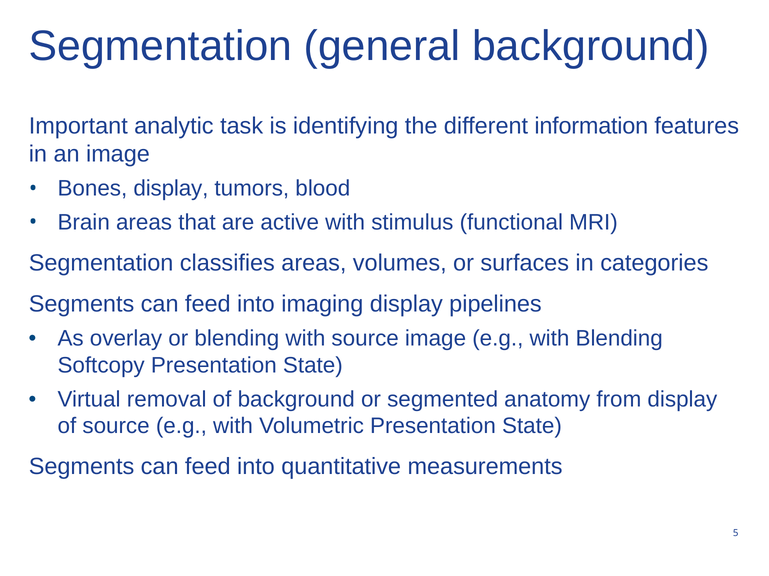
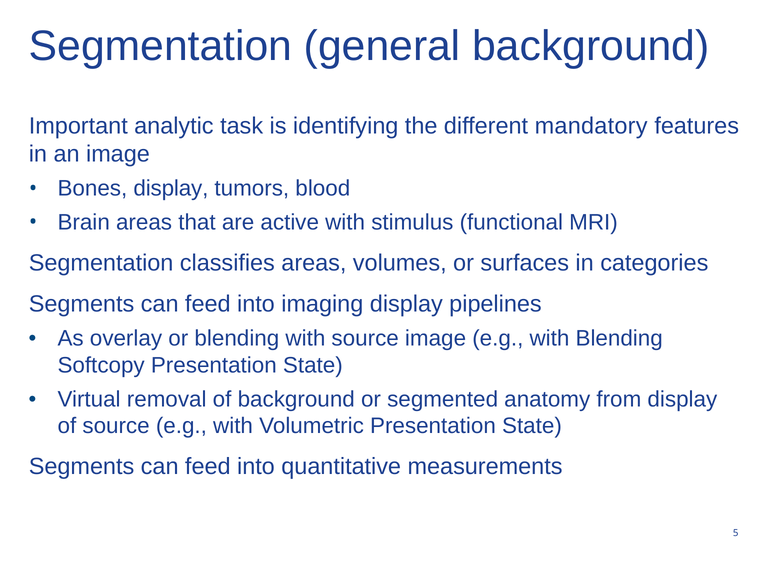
information: information -> mandatory
